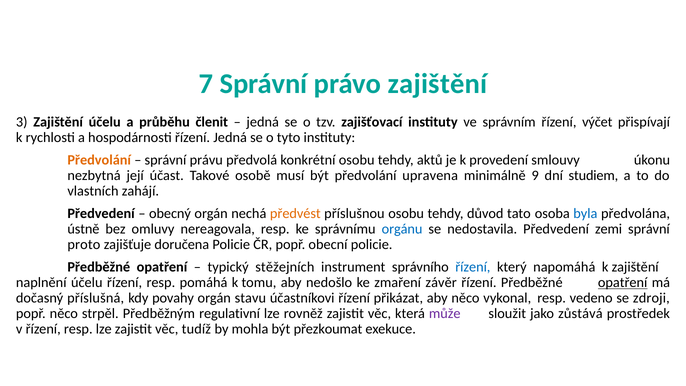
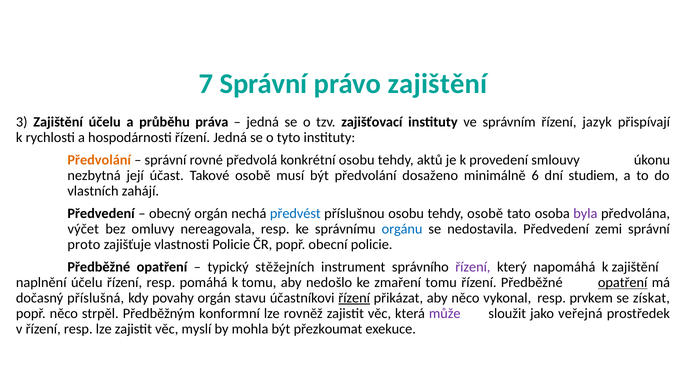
členit: členit -> práva
výčet: výčet -> jazyk
právu: právu -> rovné
upravena: upravena -> dosaženo
9: 9 -> 6
předvést colour: orange -> blue
tehdy důvod: důvod -> osobě
byla colour: blue -> purple
ústně: ústně -> výčet
doručena: doručena -> vlastnosti
řízení at (473, 267) colour: blue -> purple
zmaření závěr: závěr -> tomu
řízení at (354, 298) underline: none -> present
vedeno: vedeno -> prvkem
zdroji: zdroji -> získat
regulativní: regulativní -> konformní
zůstává: zůstává -> veřejná
tudíž: tudíž -> myslí
